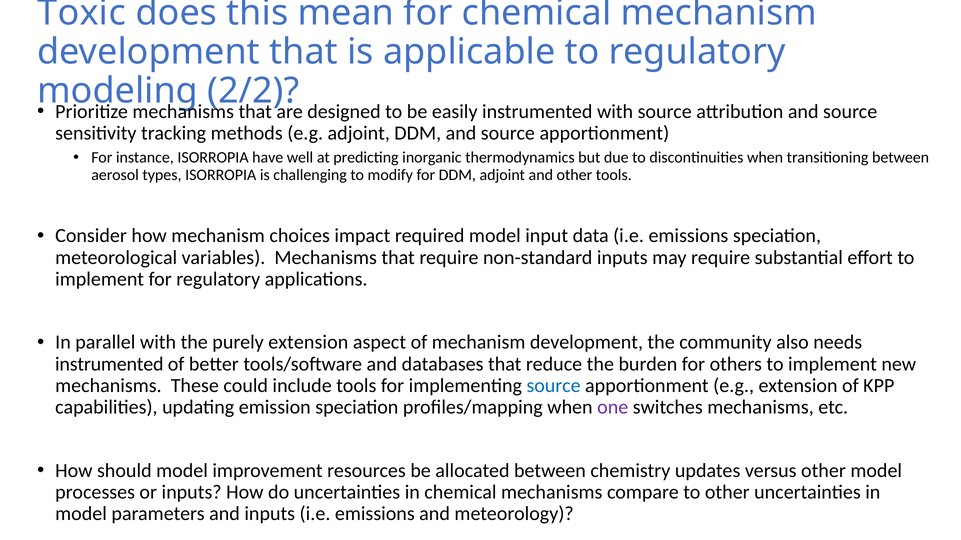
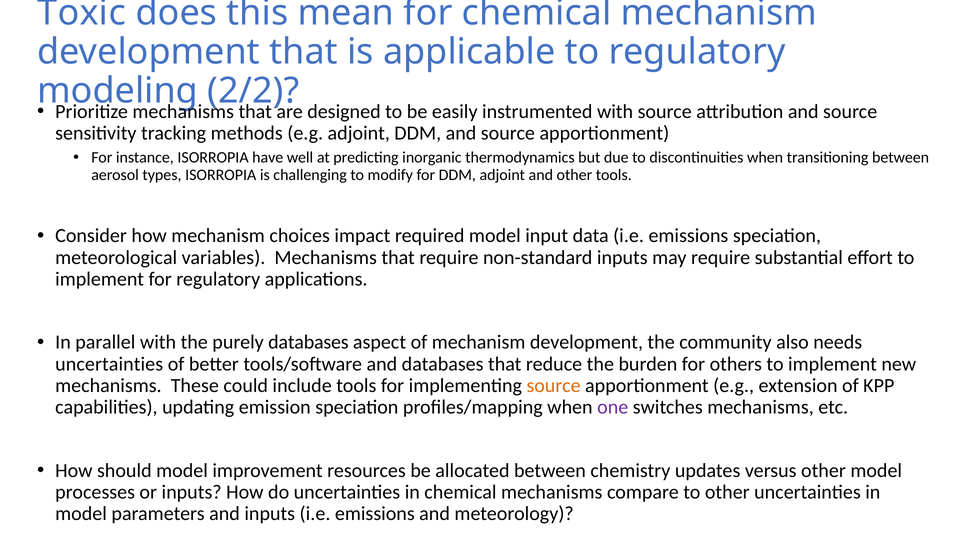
purely extension: extension -> databases
instrumented at (109, 364): instrumented -> uncertainties
source at (554, 386) colour: blue -> orange
